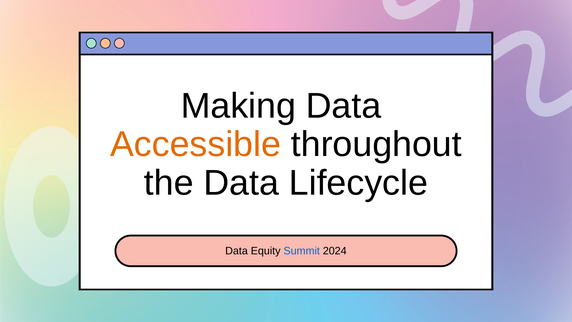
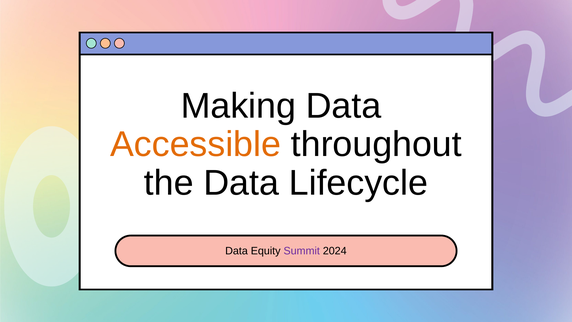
Summit colour: blue -> purple
